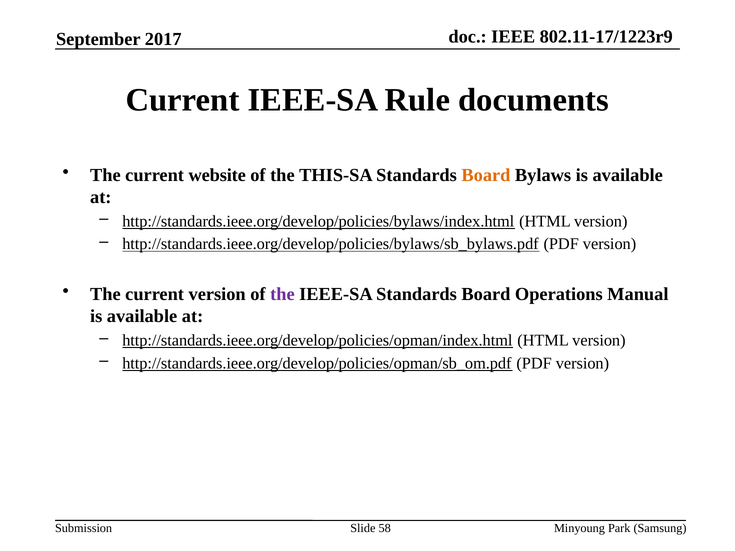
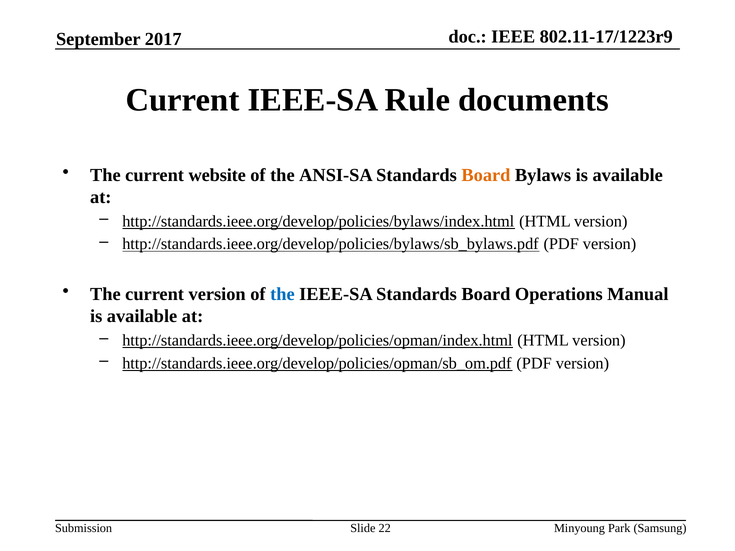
THIS-SA: THIS-SA -> ANSI-SA
the at (282, 294) colour: purple -> blue
58: 58 -> 22
